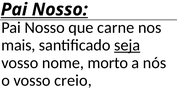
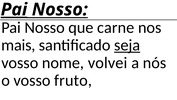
Pai at (14, 10) underline: none -> present
morto: morto -> volvei
creio: creio -> fruto
